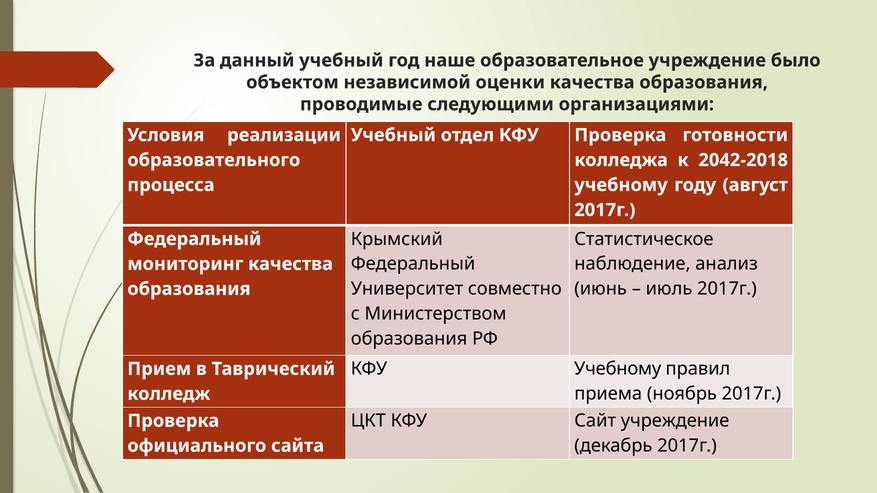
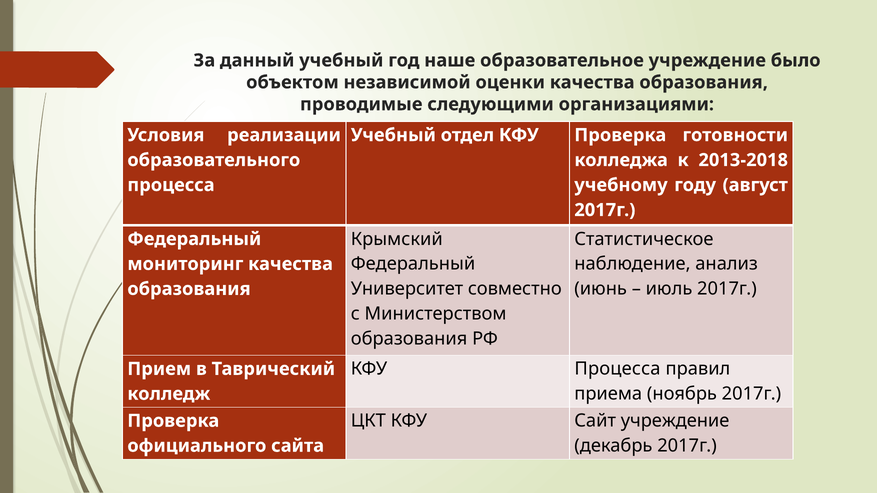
2042-2018: 2042-2018 -> 2013-2018
КФУ Учебному: Учебному -> Процесса
